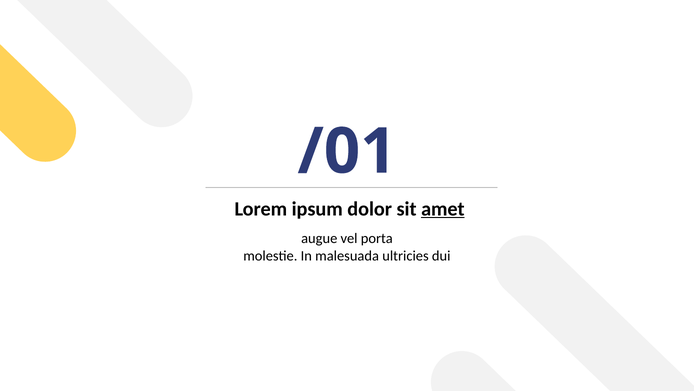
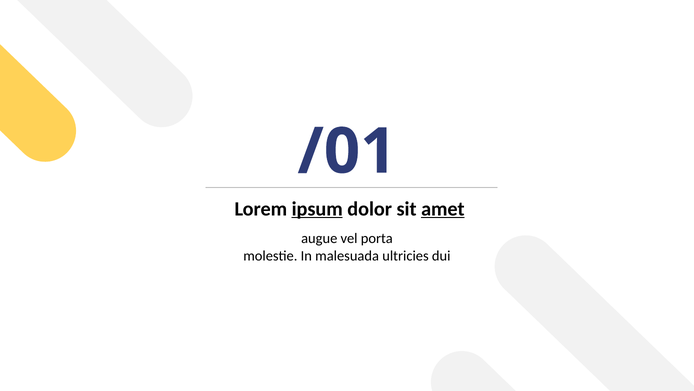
ipsum underline: none -> present
